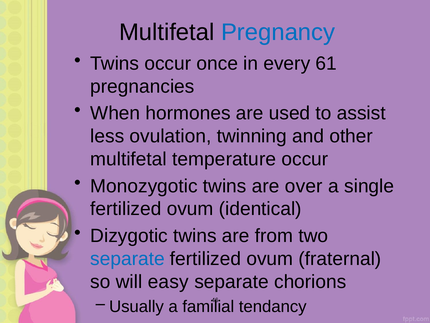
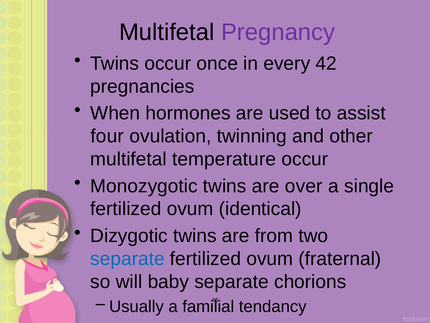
Pregnancy colour: blue -> purple
61: 61 -> 42
less: less -> four
easy: easy -> baby
